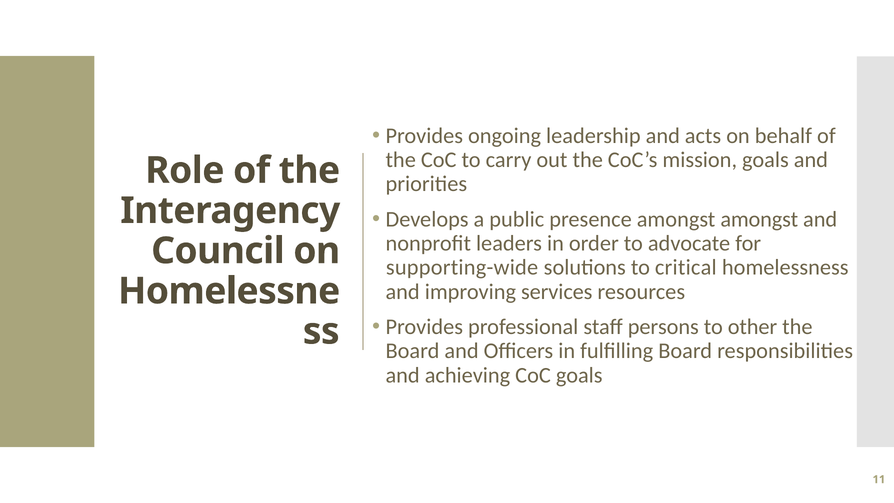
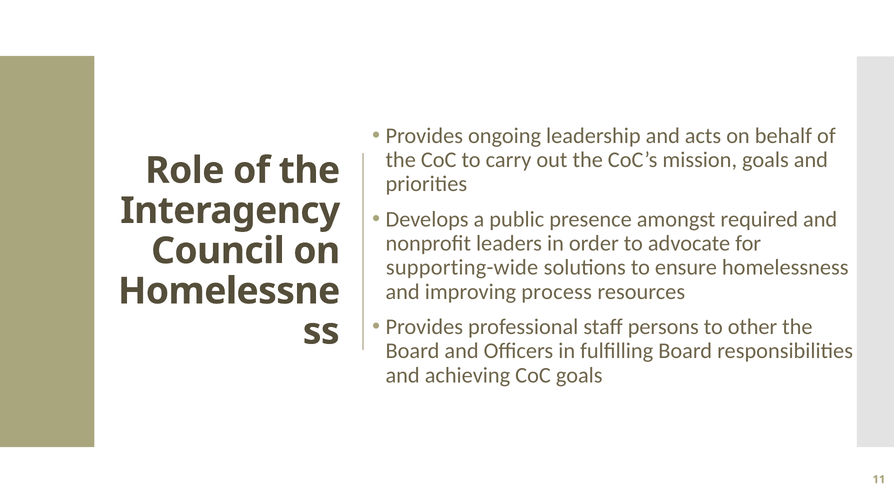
amongst amongst: amongst -> required
critical: critical -> ensure
services: services -> process
